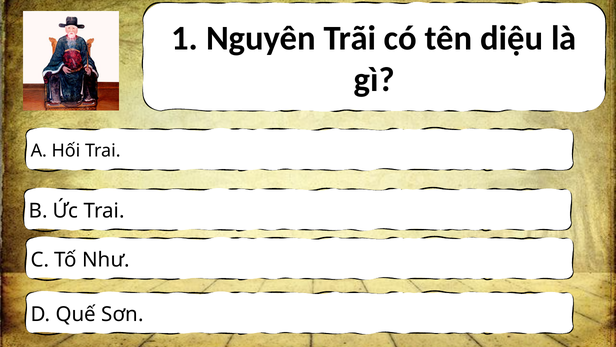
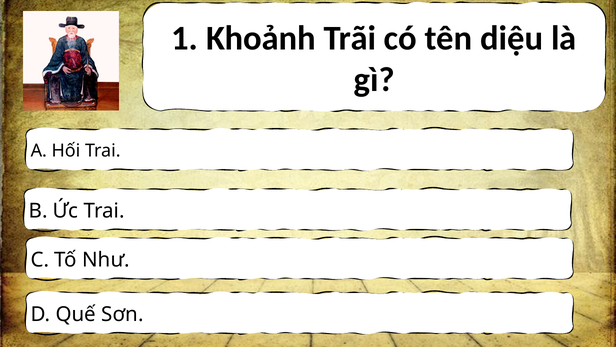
Nguyên: Nguyên -> Khoảnh
